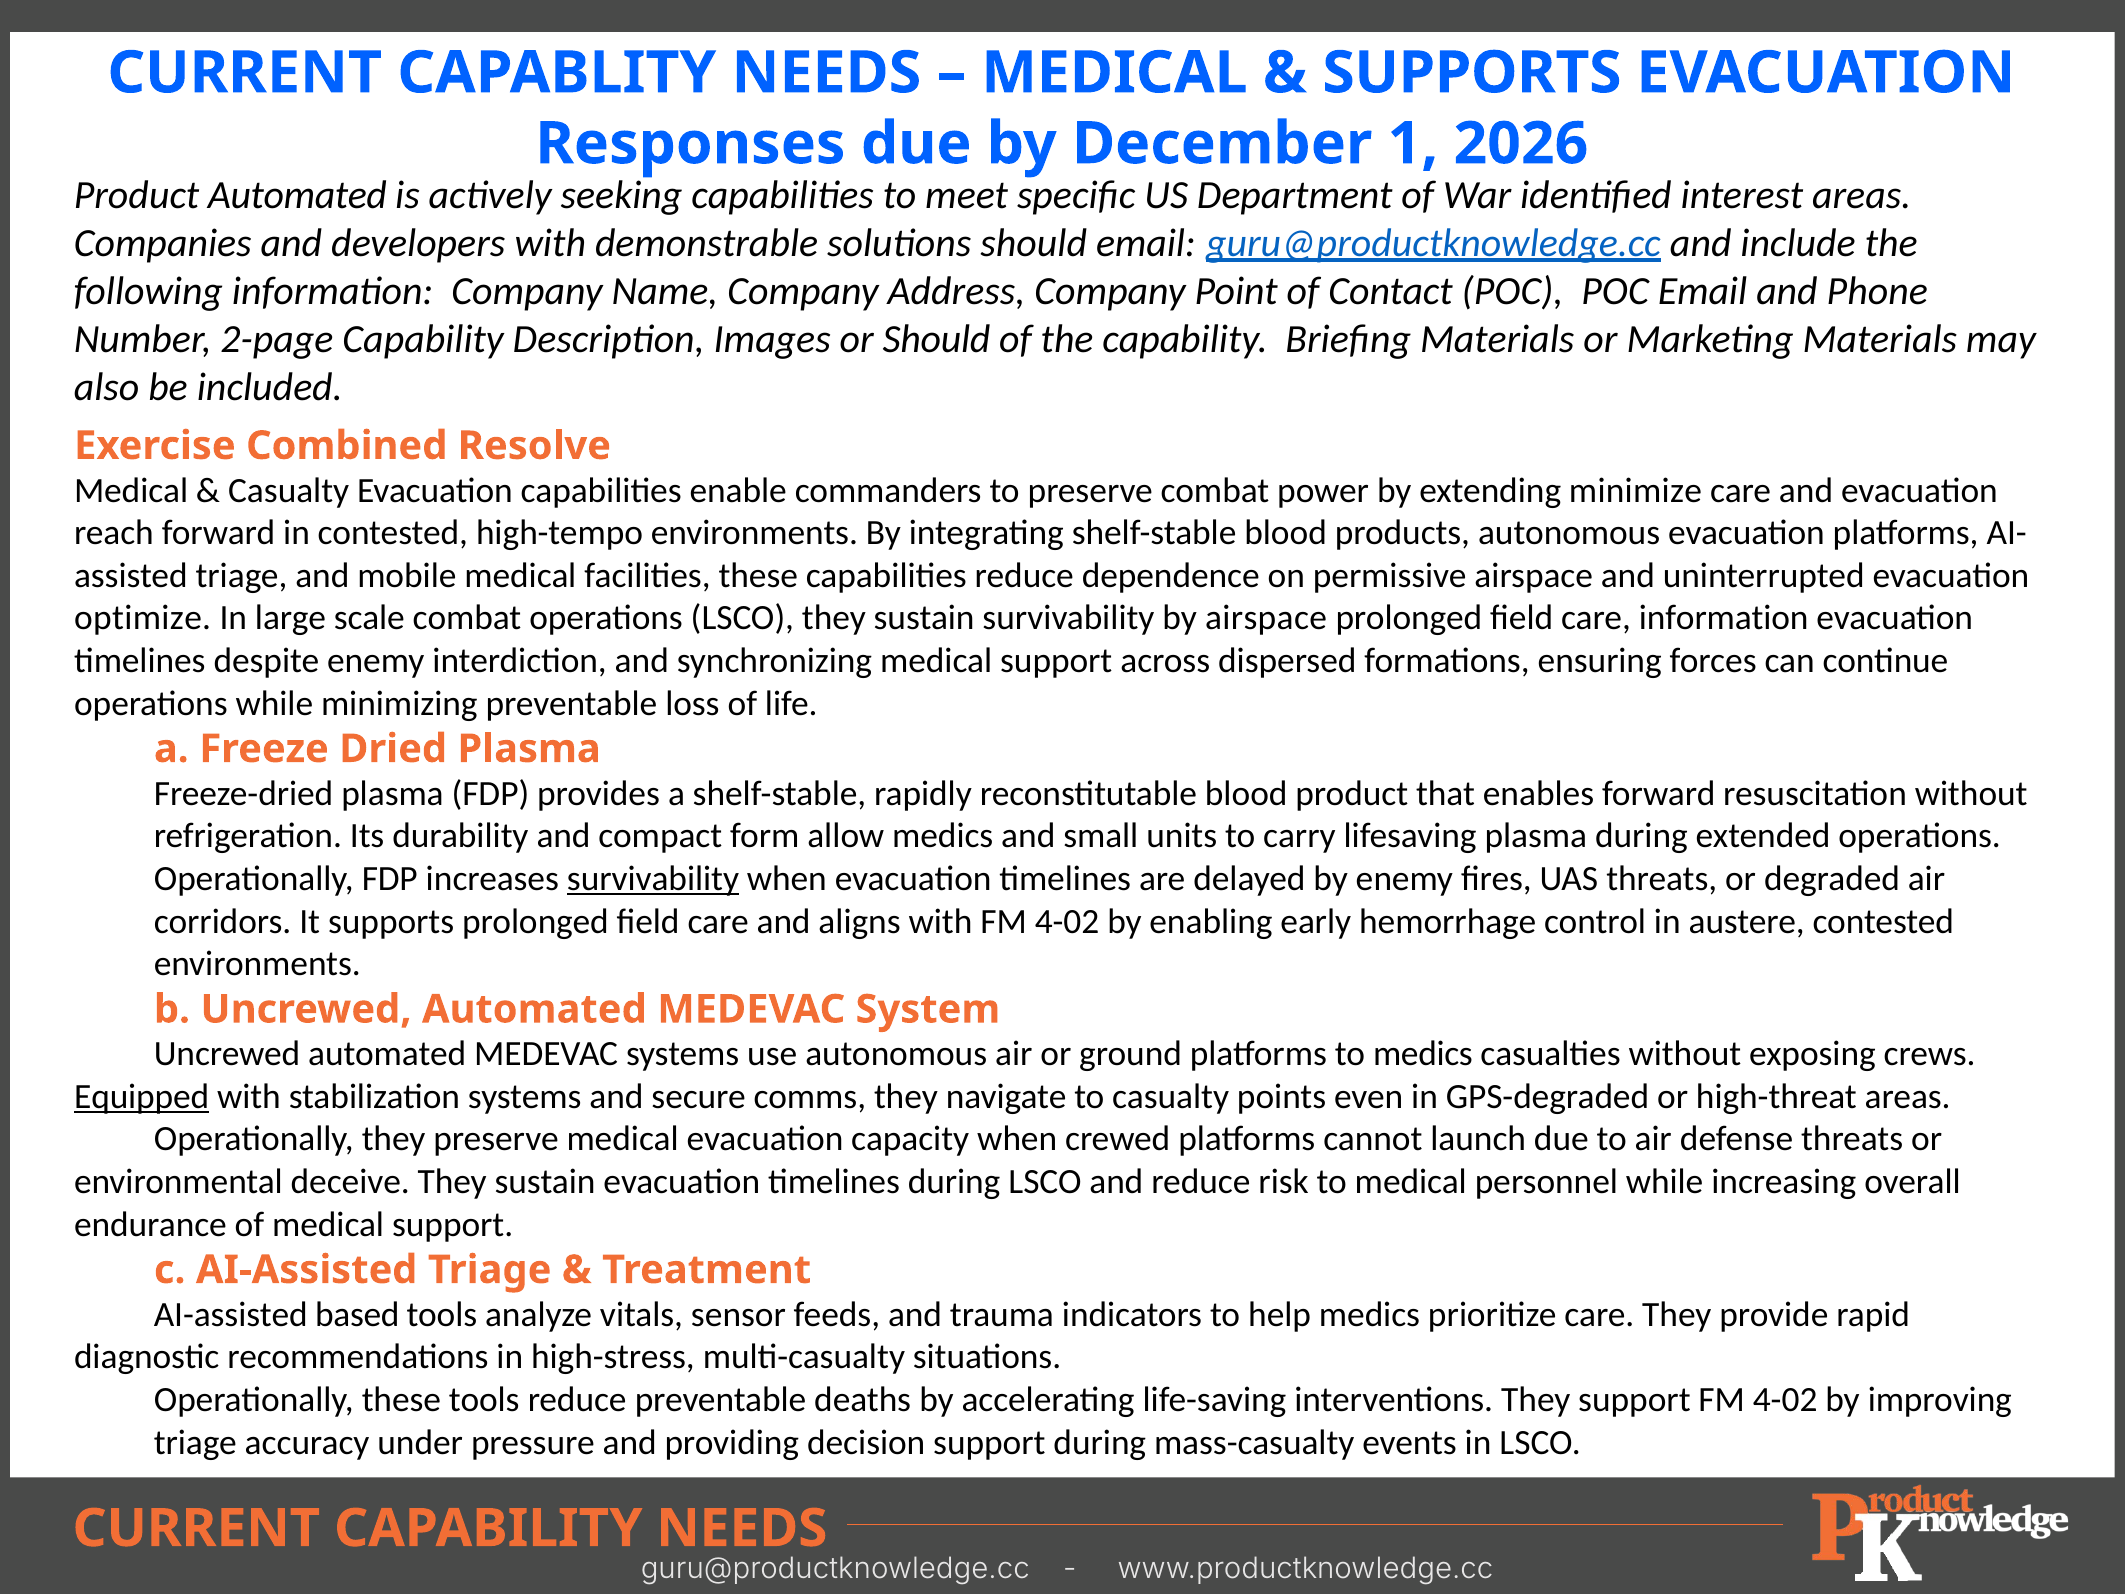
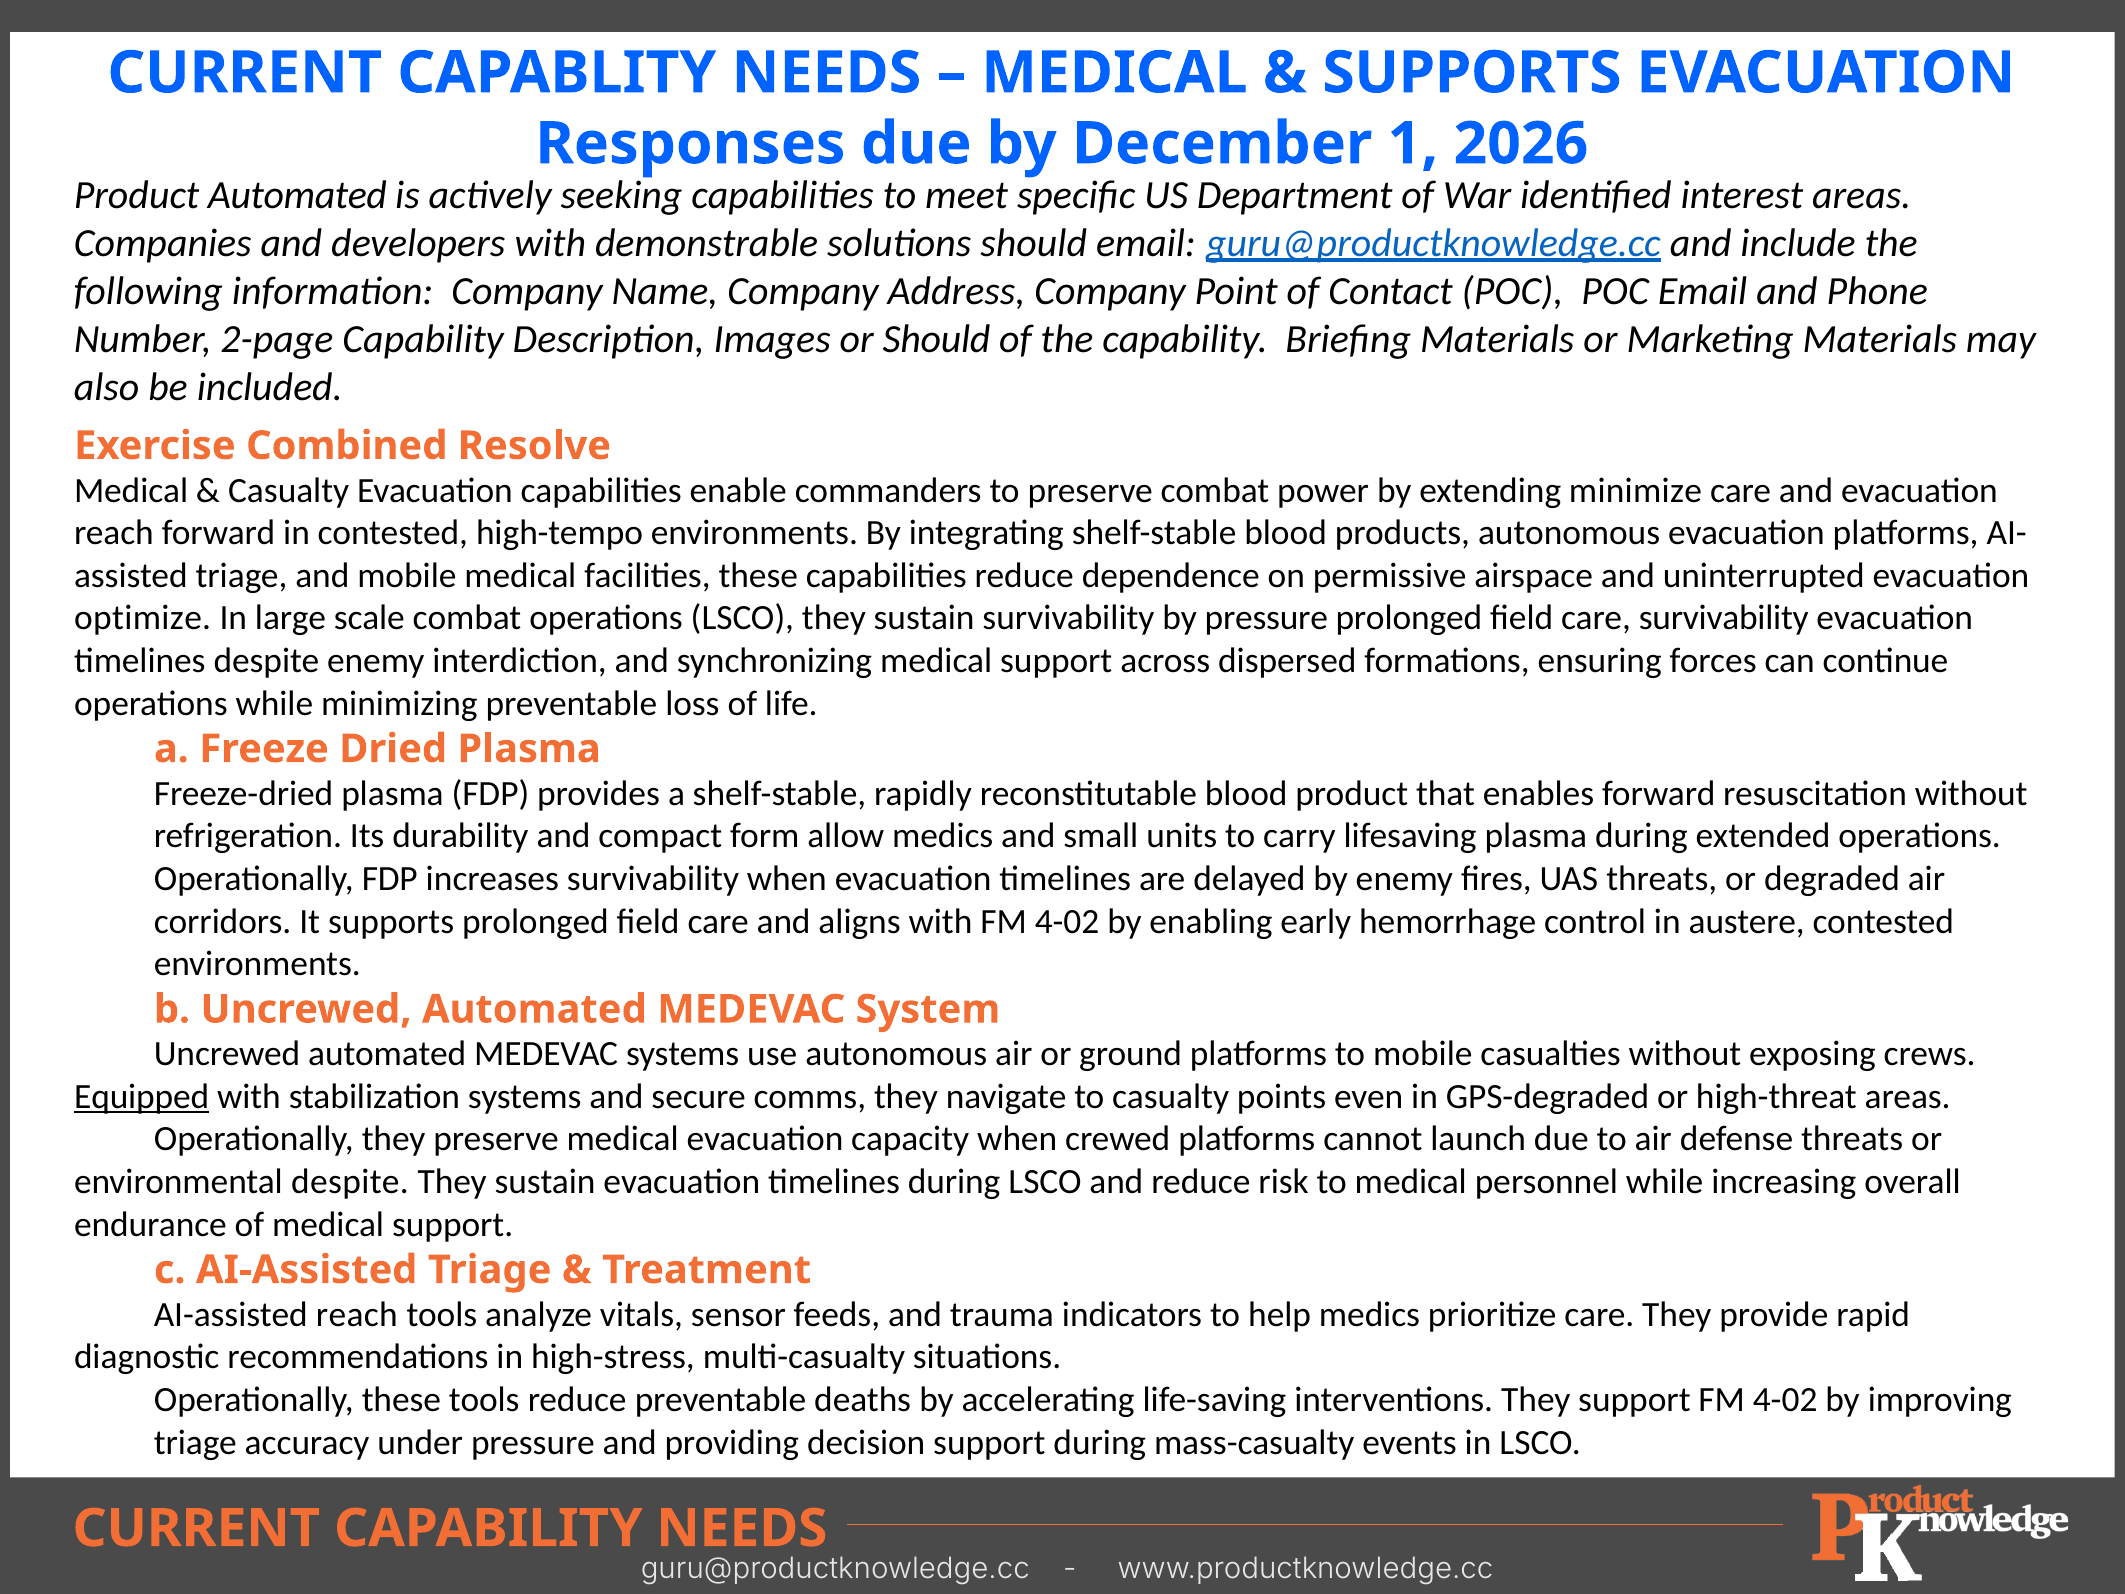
by airspace: airspace -> pressure
care information: information -> survivability
survivability at (653, 879) underline: present -> none
to medics: medics -> mobile
environmental deceive: deceive -> despite
AI-assisted based: based -> reach
